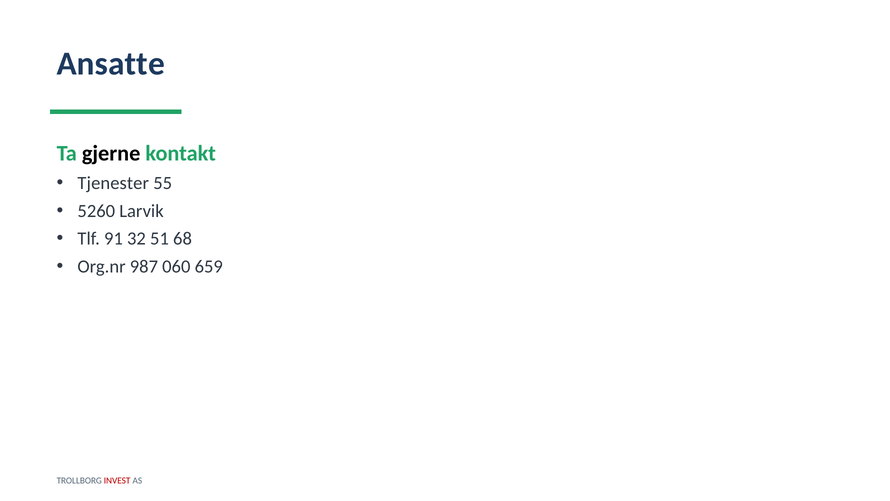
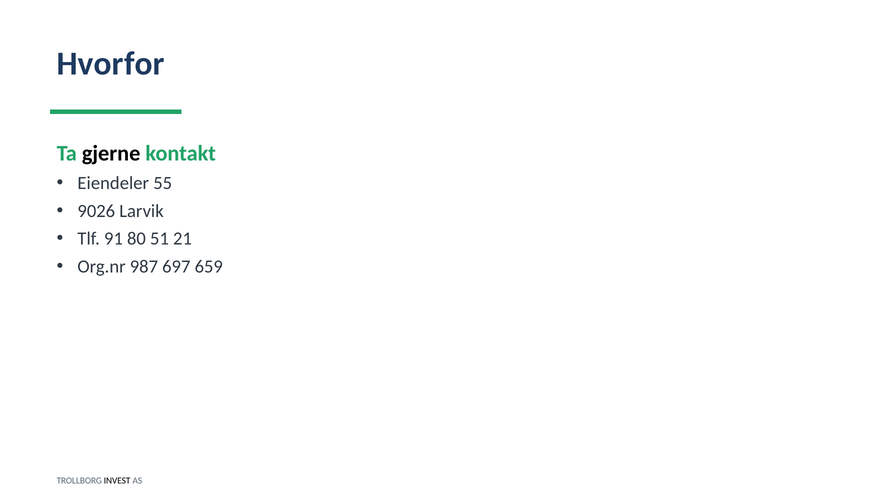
Ansatte: Ansatte -> Hvorfor
Tjenester: Tjenester -> Eiendeler
5260: 5260 -> 9026
32: 32 -> 80
68: 68 -> 21
060: 060 -> 697
INVEST colour: red -> black
